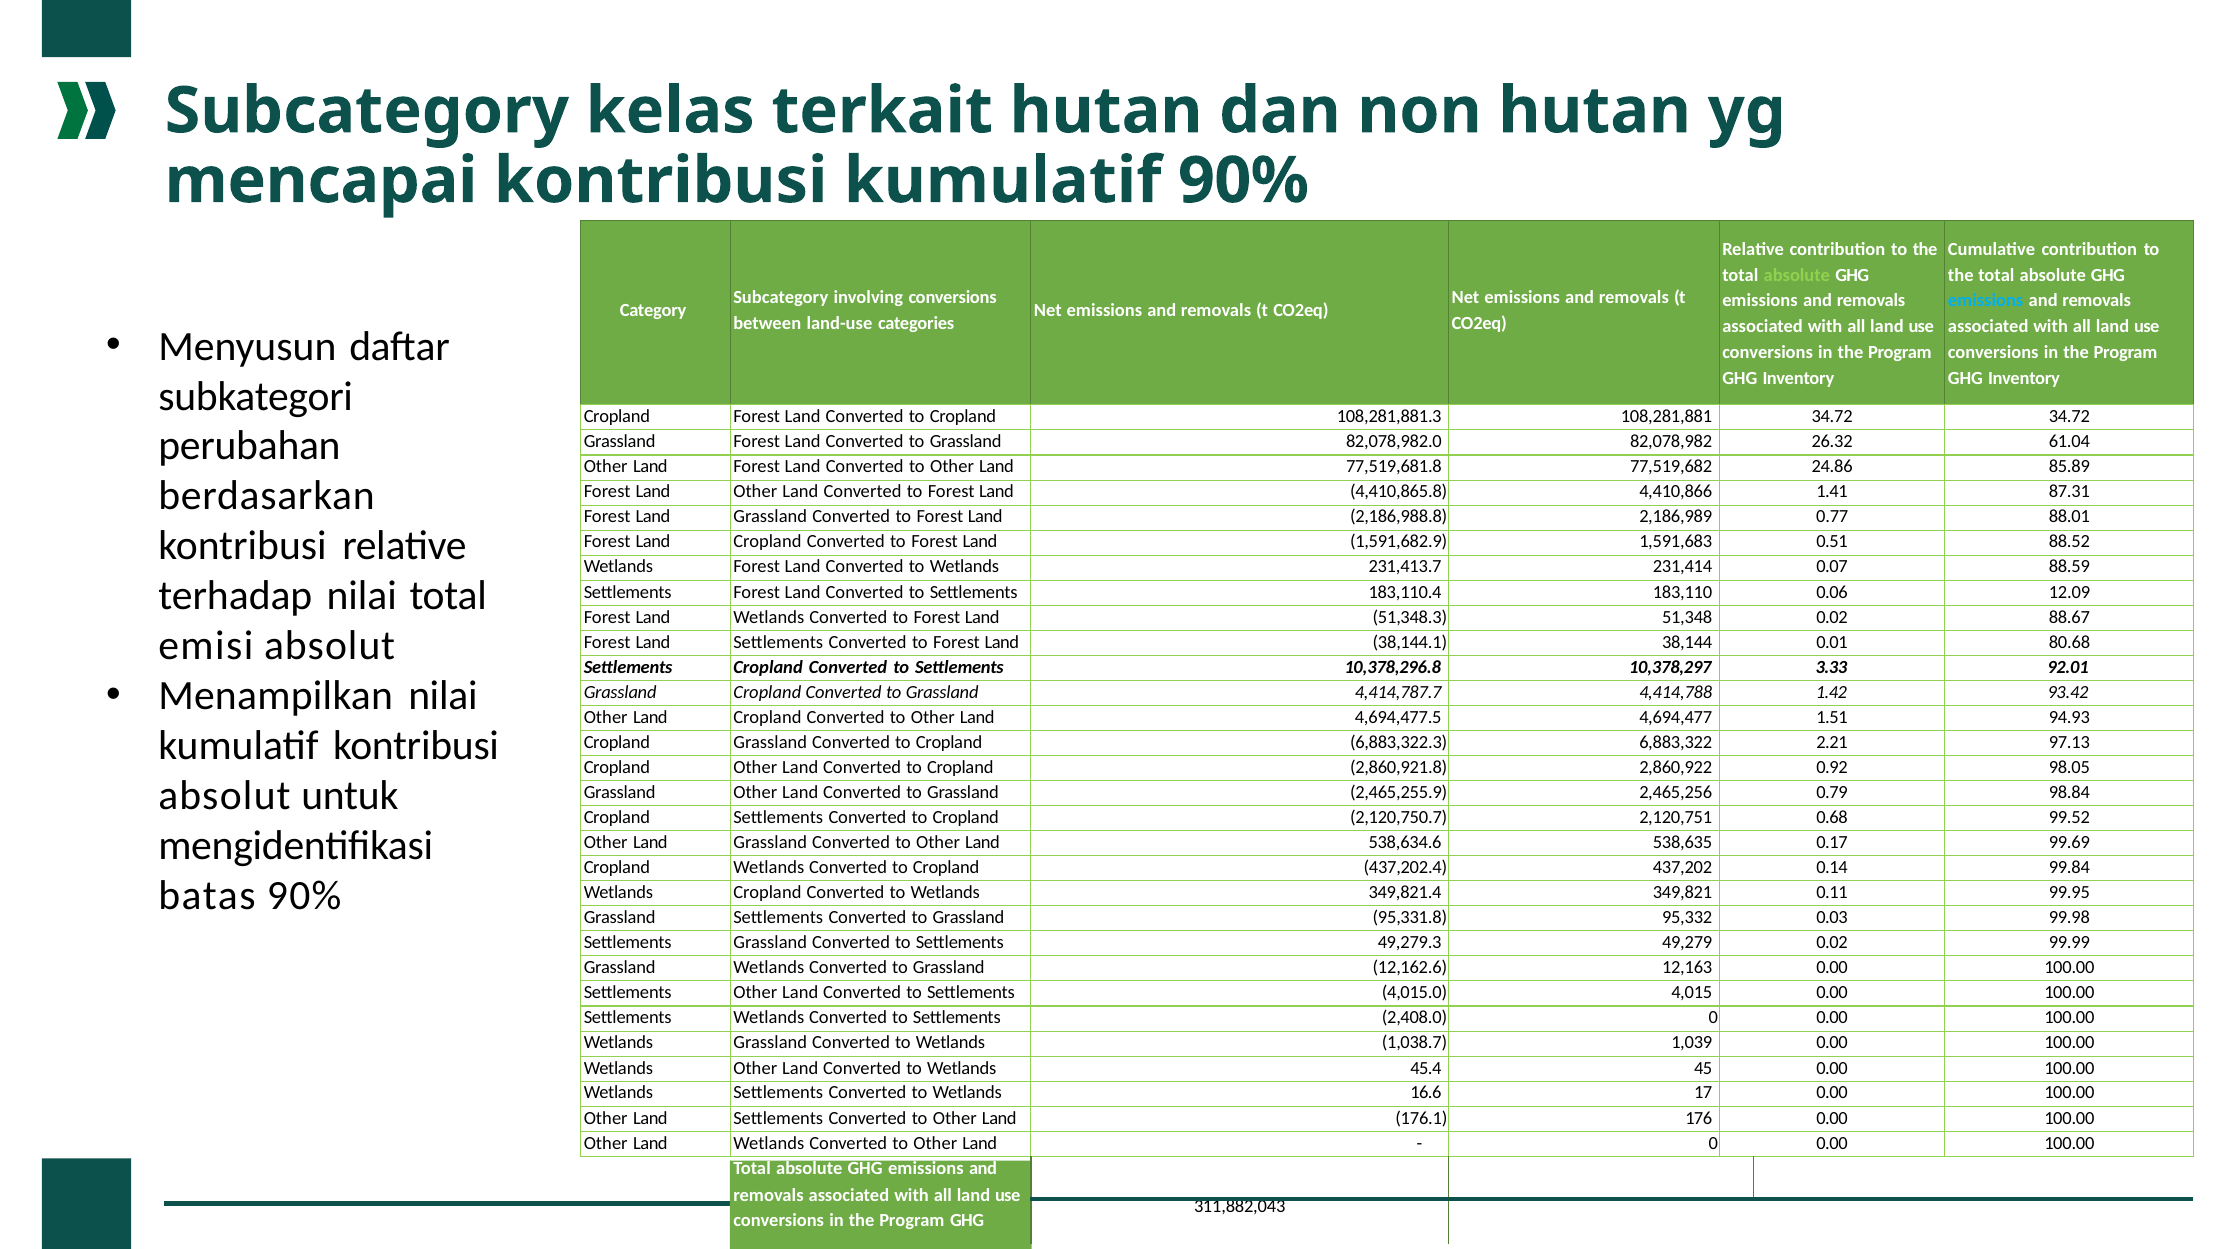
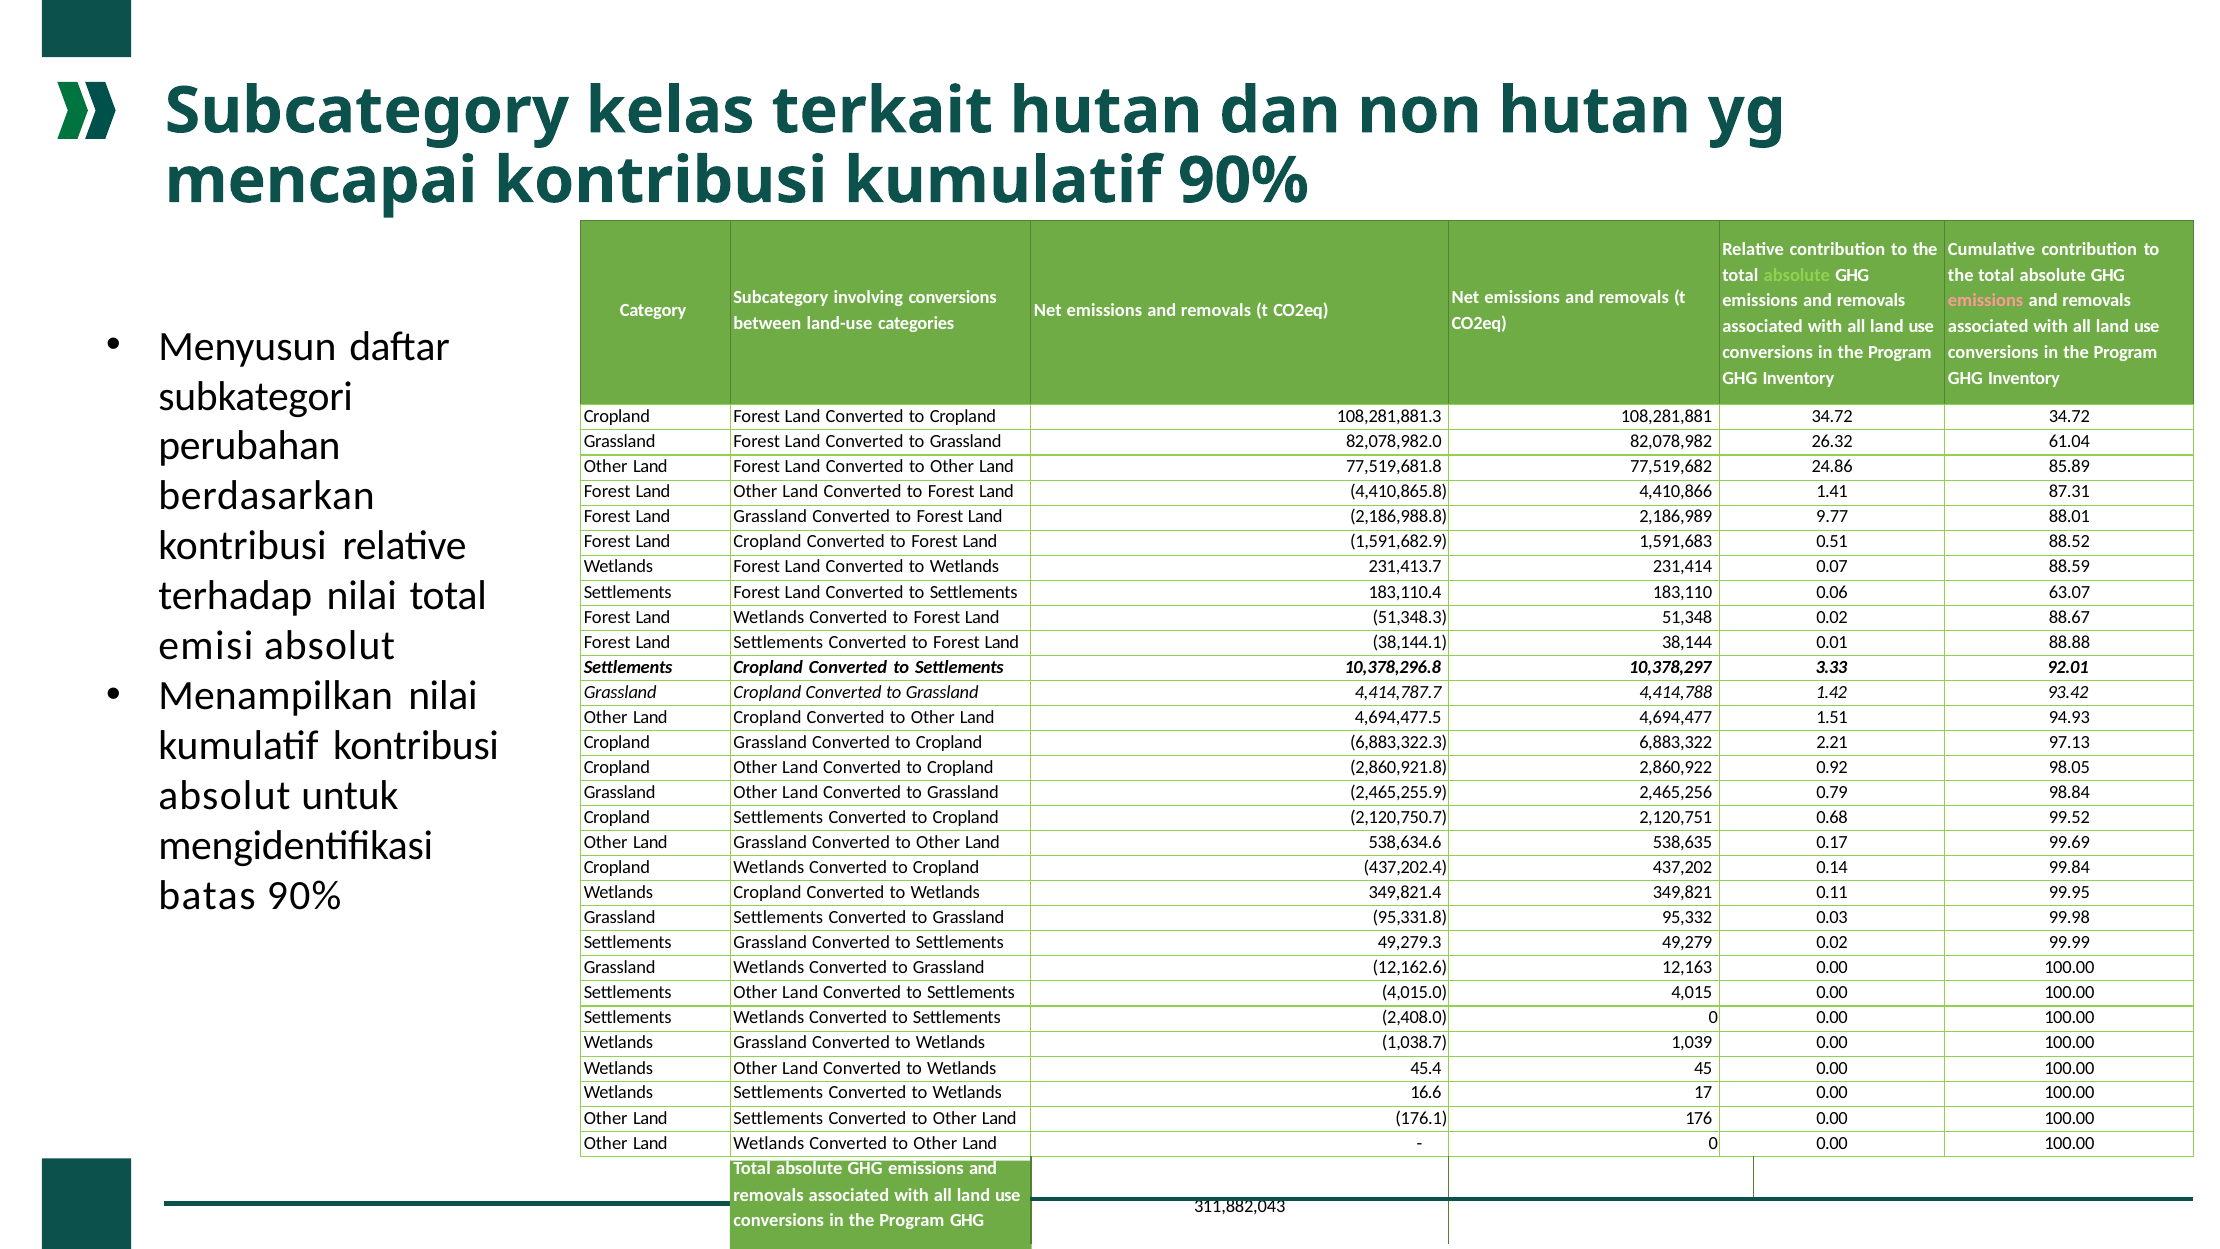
emissions at (1986, 301) colour: light blue -> pink
0.77: 0.77 -> 9.77
12.09: 12.09 -> 63.07
80.68: 80.68 -> 88.88
